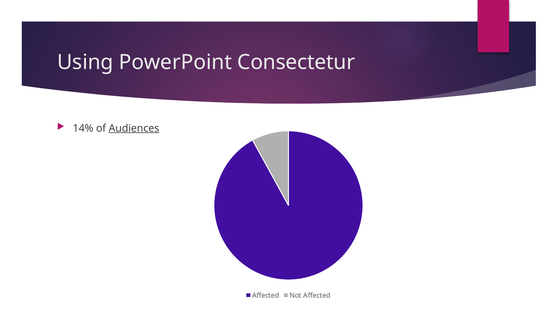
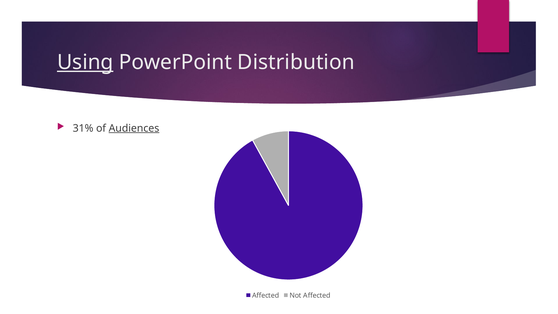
Using underline: none -> present
Consectetur: Consectetur -> Distribution
14%: 14% -> 31%
